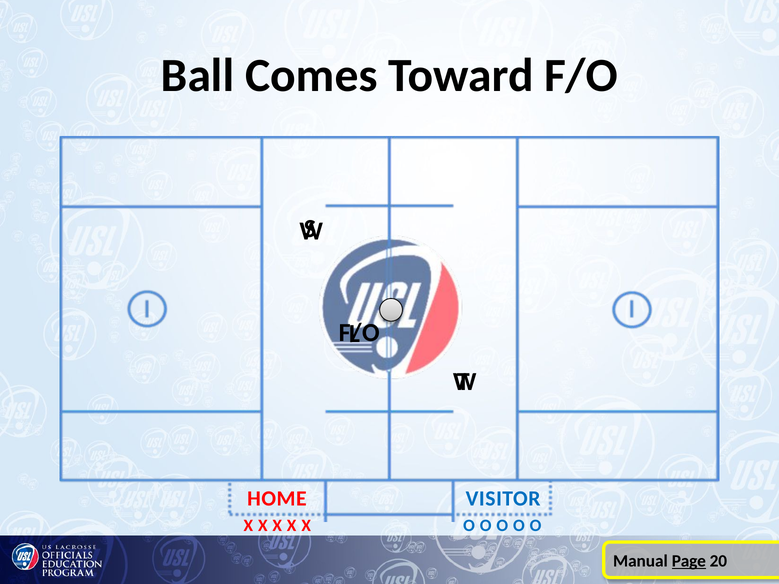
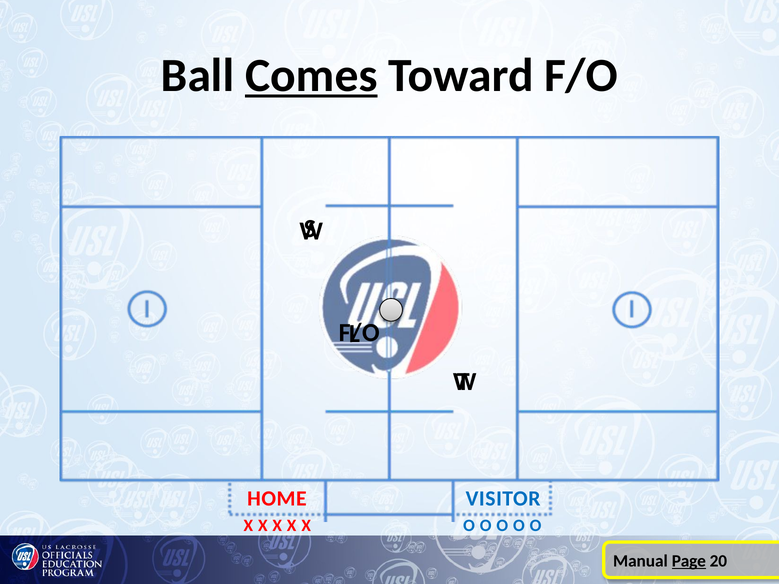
Comes underline: none -> present
